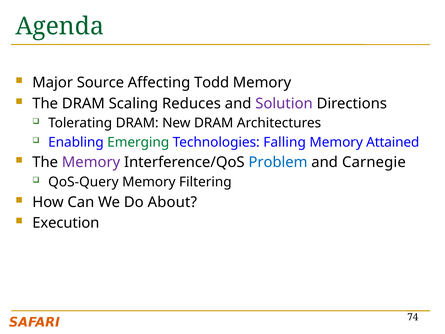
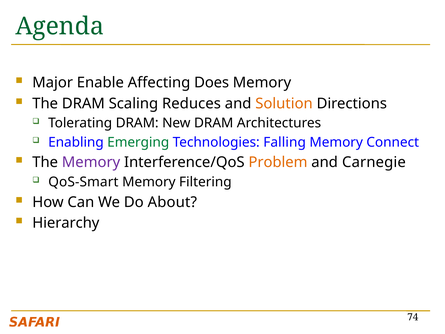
Source: Source -> Enable
Todd: Todd -> Does
Solution colour: purple -> orange
Attained: Attained -> Connect
Problem colour: blue -> orange
QoS-Query: QoS-Query -> QoS-Smart
Execution: Execution -> Hierarchy
